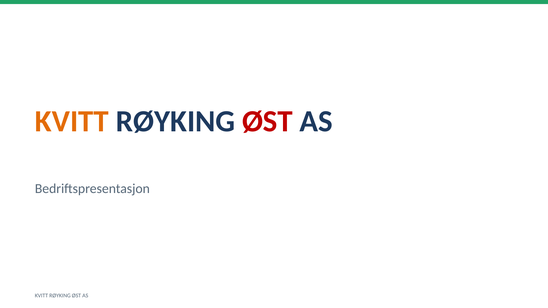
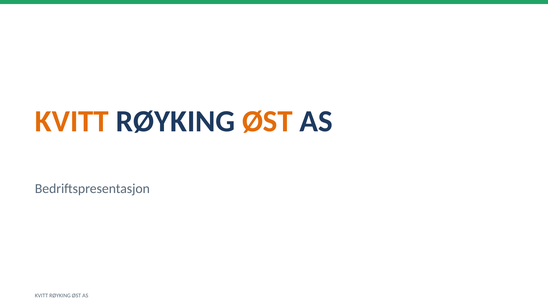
ØST at (267, 122) colour: red -> orange
